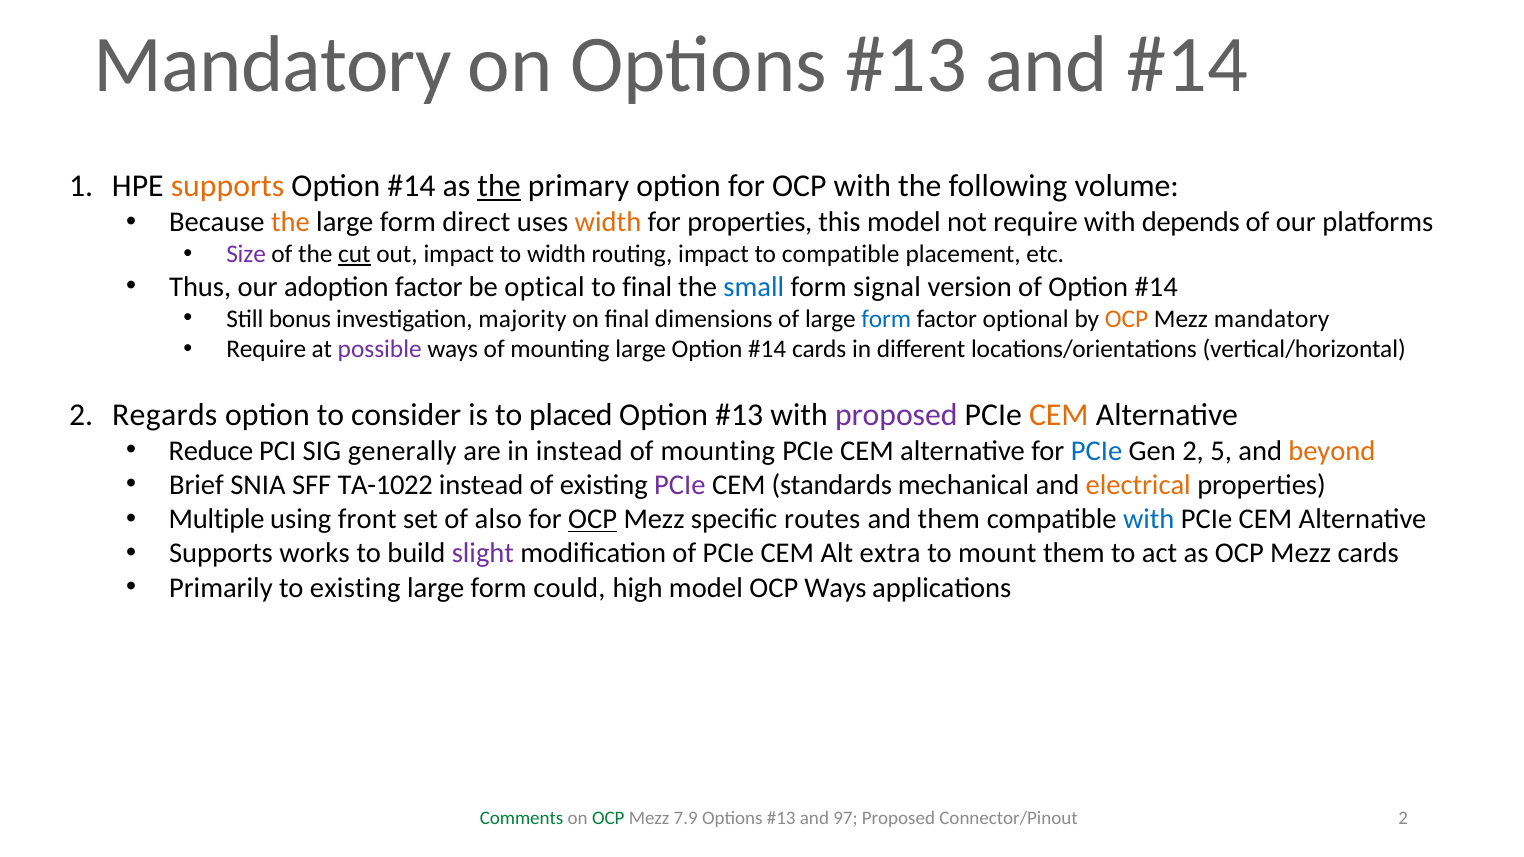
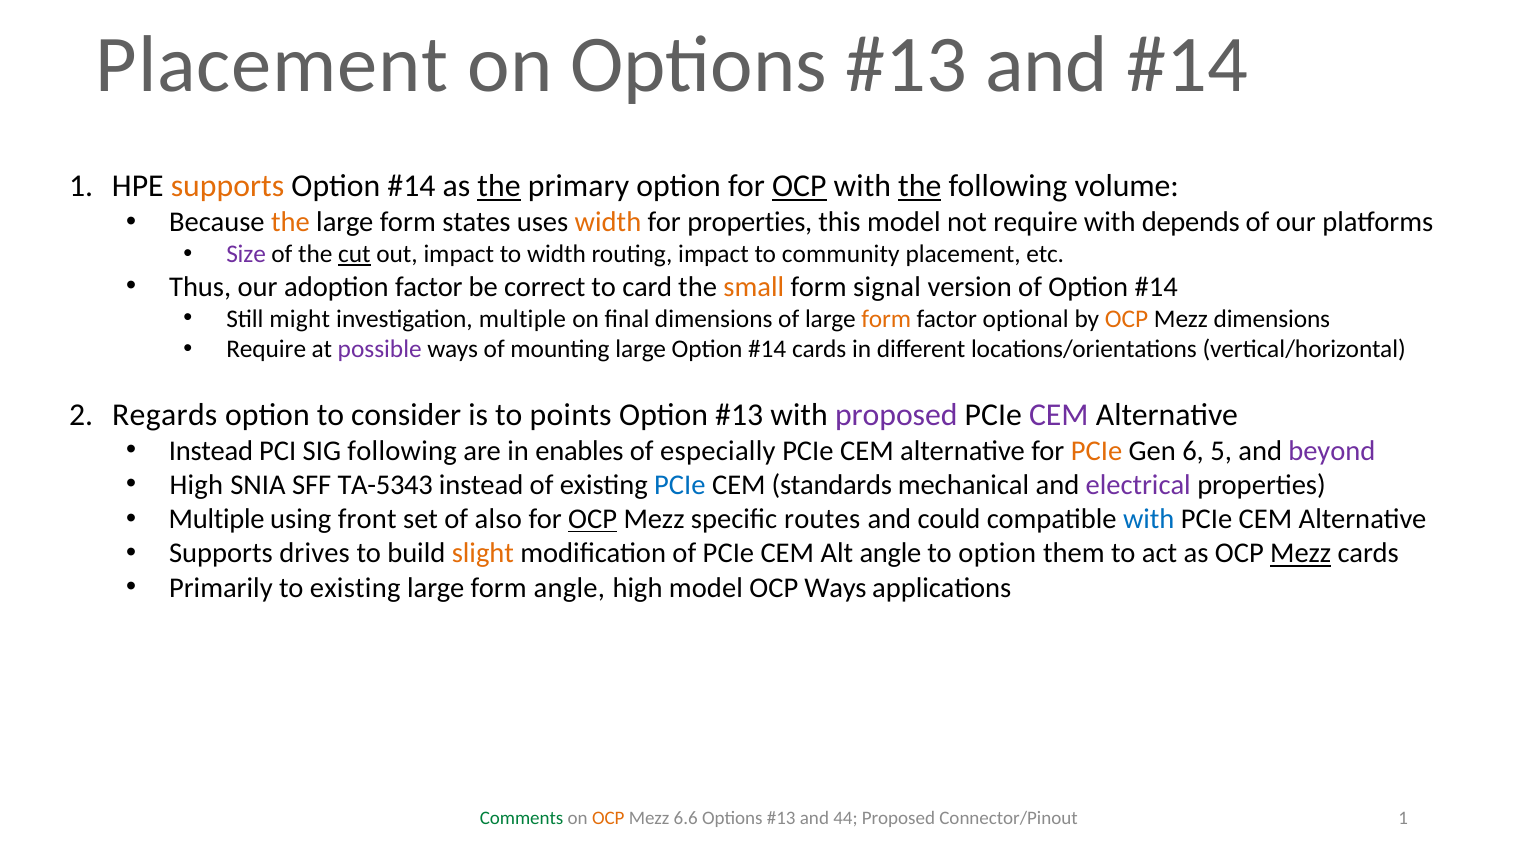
Mandatory at (273, 65): Mandatory -> Placement
OCP at (799, 186) underline: none -> present
the at (920, 186) underline: none -> present
direct: direct -> states
to compatible: compatible -> community
optical: optical -> correct
to final: final -> card
small colour: blue -> orange
bonus: bonus -> might
investigation majority: majority -> multiple
form at (886, 319) colour: blue -> orange
Mezz mandatory: mandatory -> dimensions
placed: placed -> points
CEM at (1059, 415) colour: orange -> purple
Reduce at (211, 451): Reduce -> Instead
SIG generally: generally -> following
in instead: instead -> enables
mounting at (718, 451): mounting -> especially
PCIe at (1097, 451) colour: blue -> orange
Gen 2: 2 -> 6
beyond colour: orange -> purple
Brief at (196, 485): Brief -> High
TA-1022: TA-1022 -> TA-5343
PCIe at (680, 485) colour: purple -> blue
electrical colour: orange -> purple
and them: them -> could
works: works -> drives
slight colour: purple -> orange
Alt extra: extra -> angle
to mount: mount -> option
Mezz at (1301, 554) underline: none -> present
form could: could -> angle
OCP at (608, 818) colour: green -> orange
7.9: 7.9 -> 6.6
97: 97 -> 44
Connector/Pinout 2: 2 -> 1
